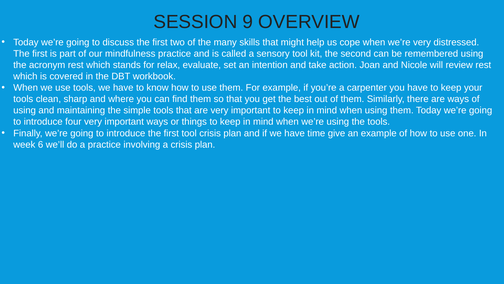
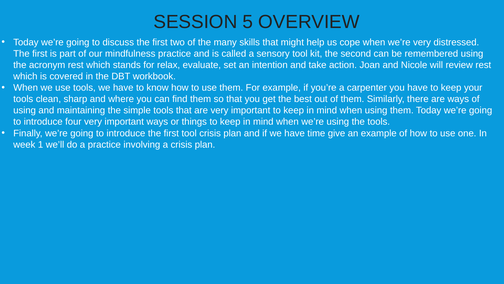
9: 9 -> 5
6: 6 -> 1
